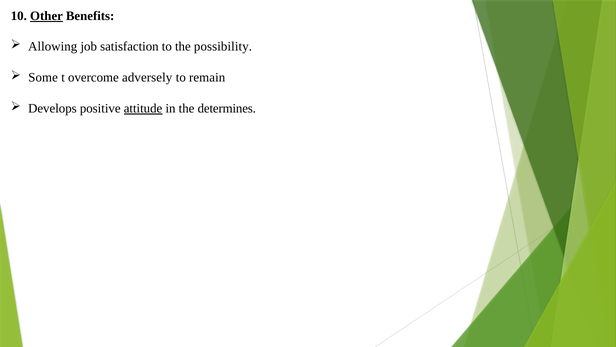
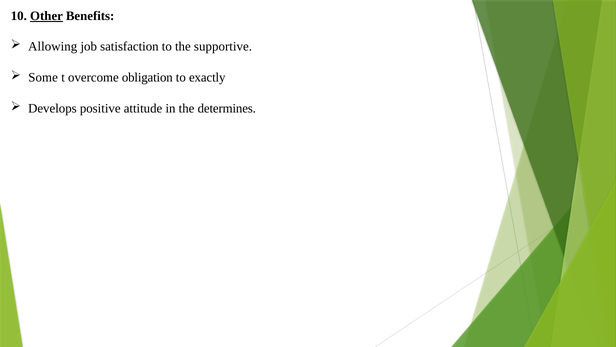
possibility: possibility -> supportive
adversely: adversely -> obligation
remain: remain -> exactly
attitude underline: present -> none
